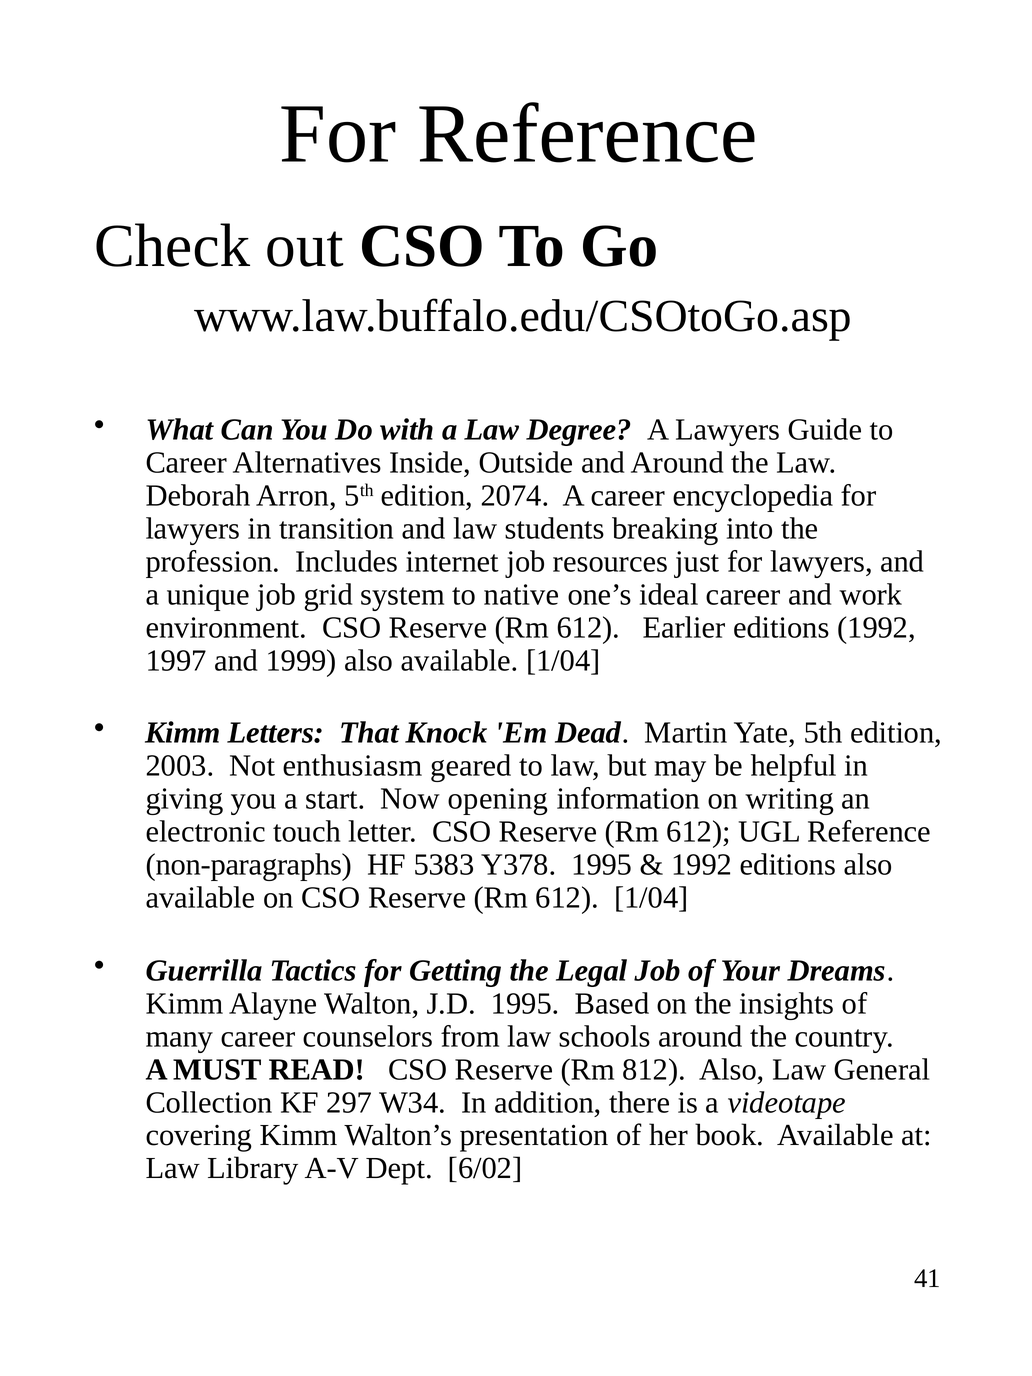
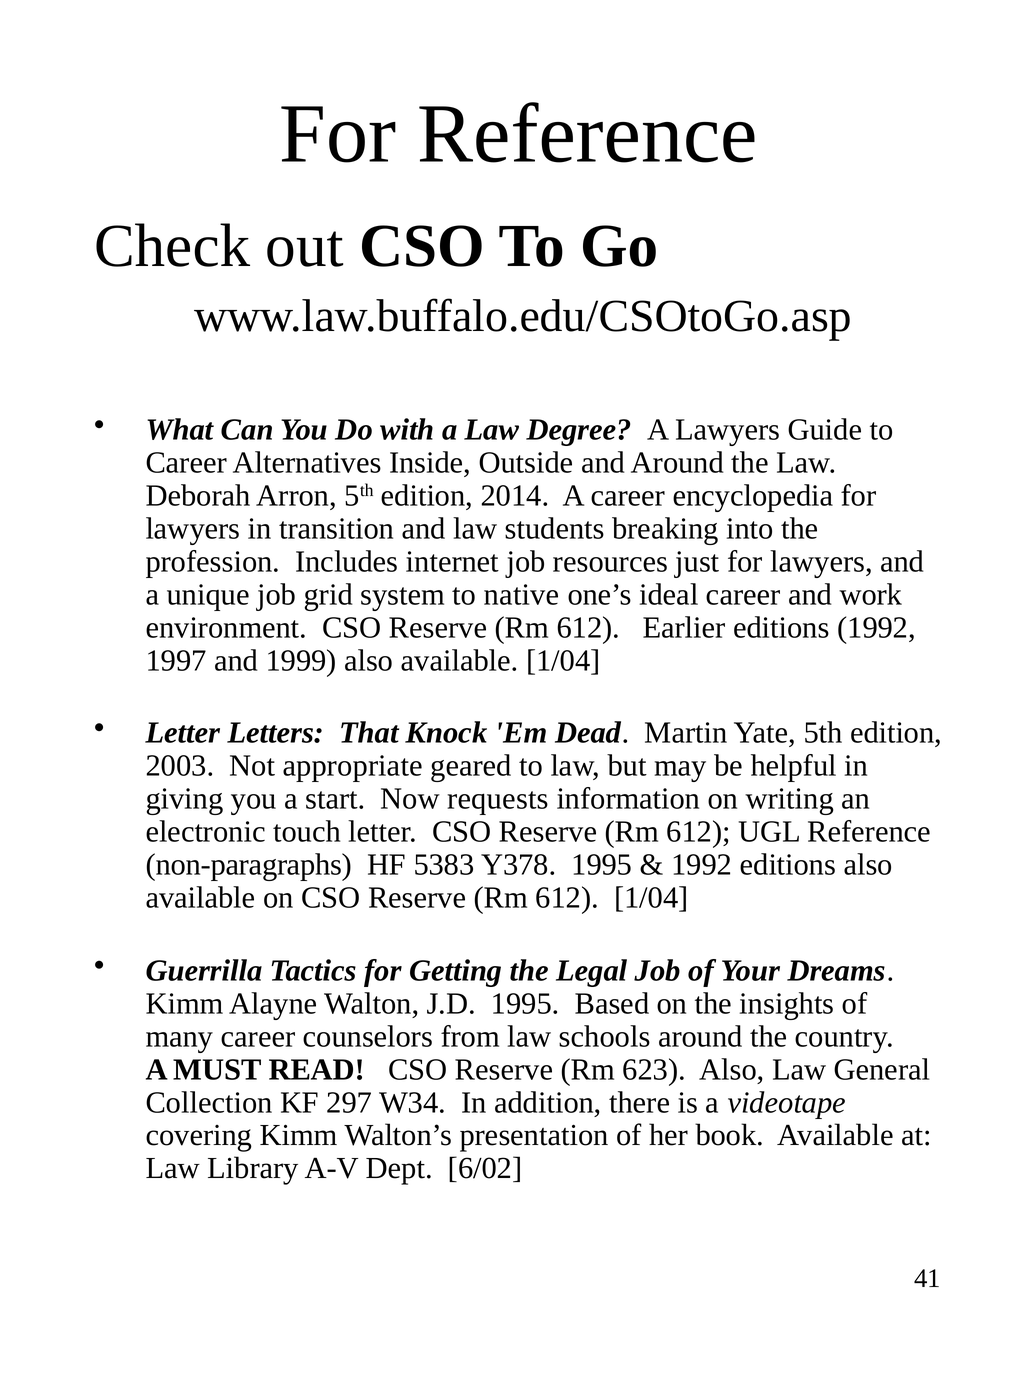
2074: 2074 -> 2014
Kimm at (183, 733): Kimm -> Letter
enthusiasm: enthusiasm -> appropriate
opening: opening -> requests
812: 812 -> 623
